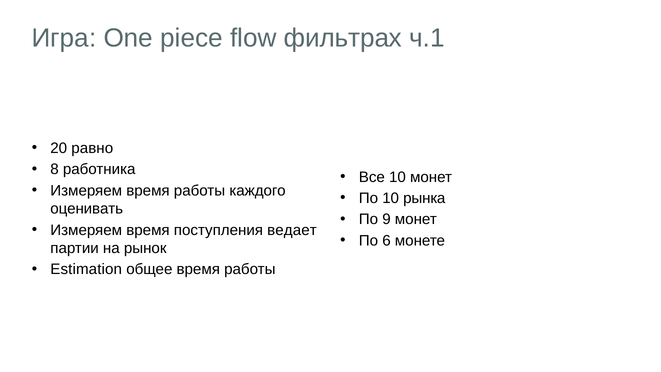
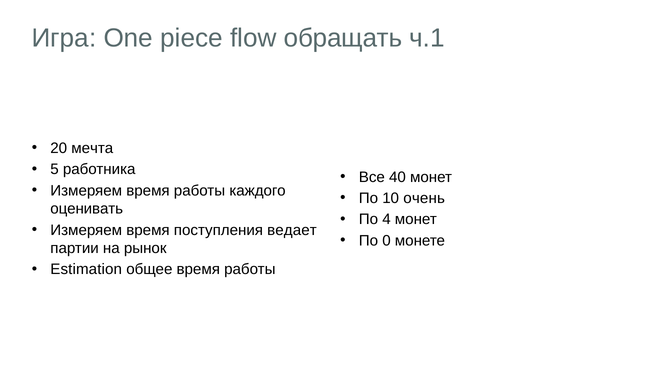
фильтрах: фильтрах -> обращать
равно: равно -> мечта
8: 8 -> 5
Все 10: 10 -> 40
рынка: рынка -> очень
9: 9 -> 4
6: 6 -> 0
